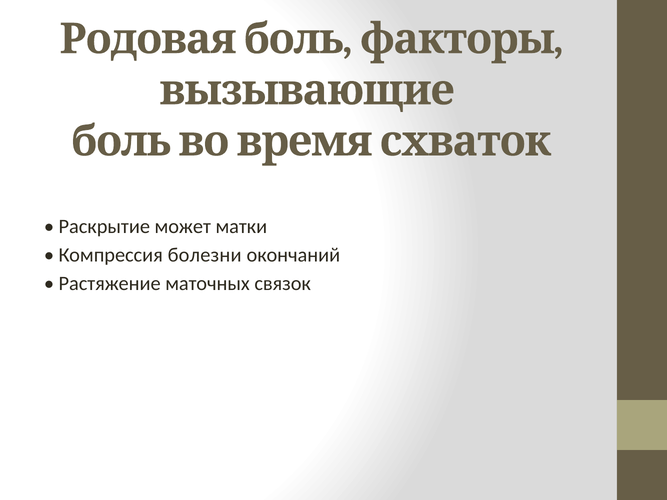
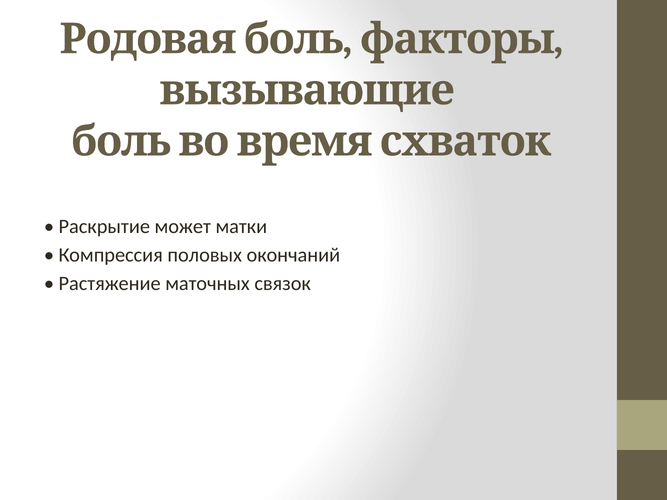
болезни: болезни -> половых
